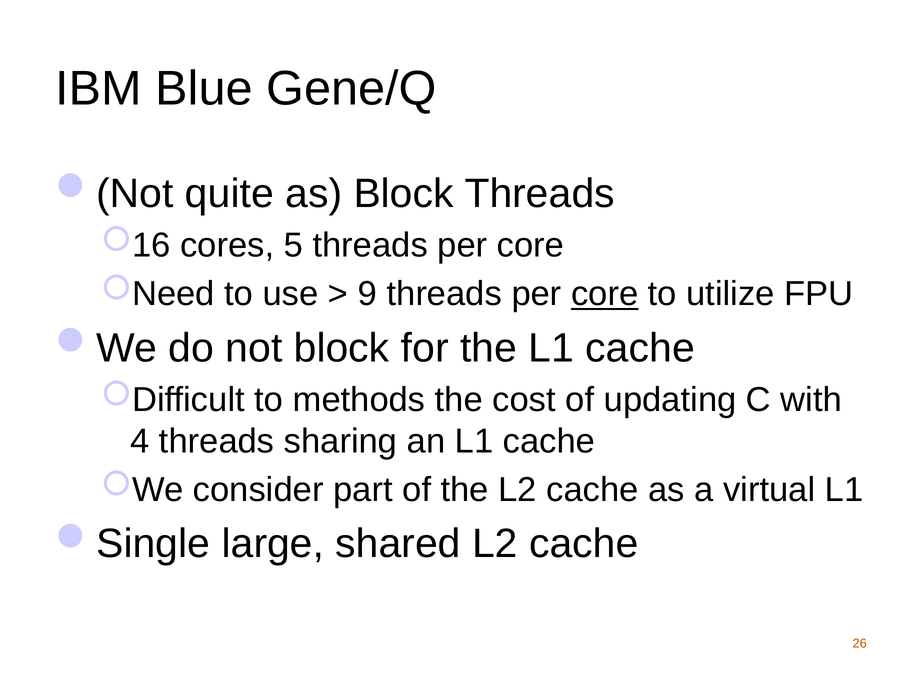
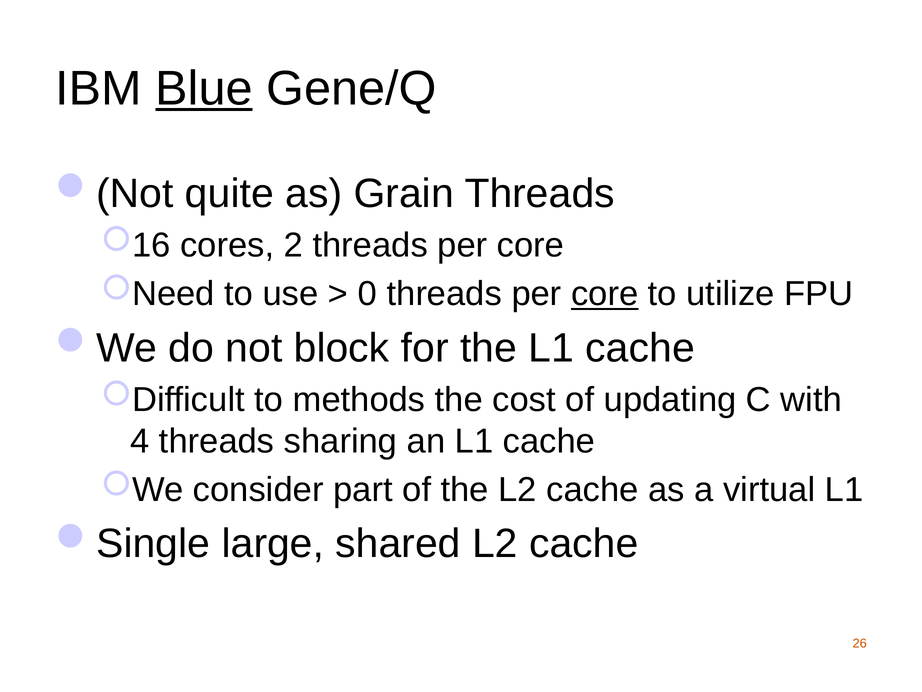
Blue underline: none -> present
as Block: Block -> Grain
5: 5 -> 2
9: 9 -> 0
